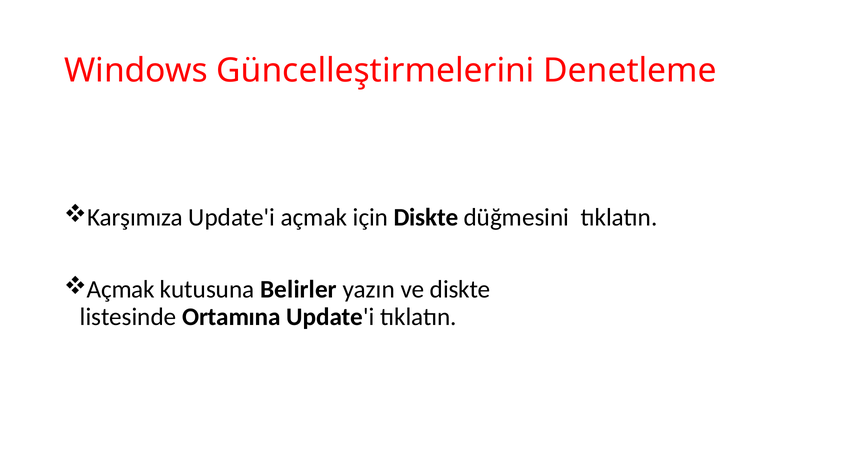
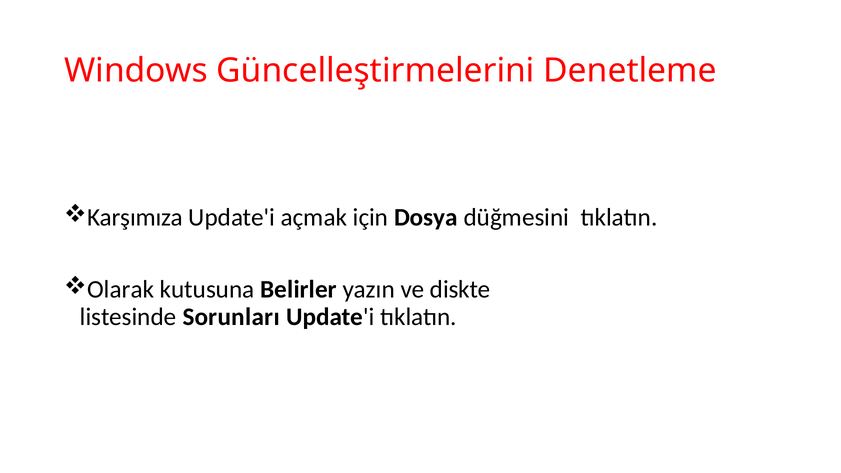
için Diskte: Diskte -> Dosya
Açmak at (121, 290): Açmak -> Olarak
Ortamına: Ortamına -> Sorunları
